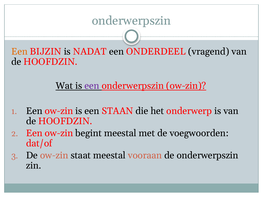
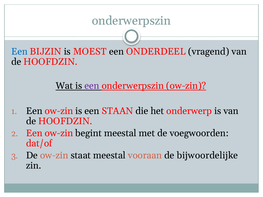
Een at (19, 52) colour: orange -> blue
NADAT: NADAT -> MOEST
de onderwerpszin: onderwerpszin -> bijwoordelijke
